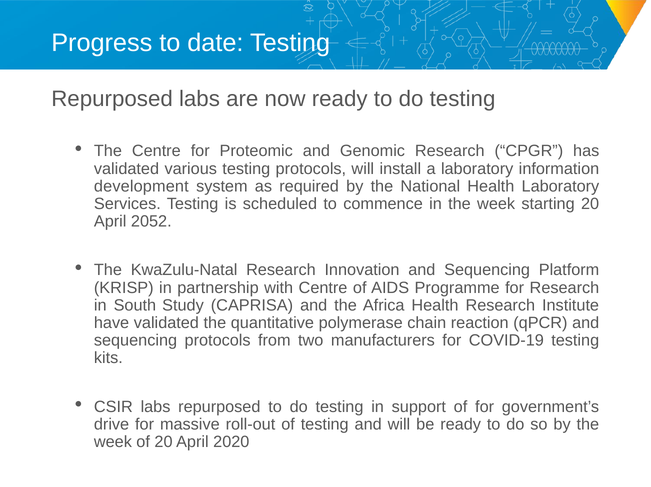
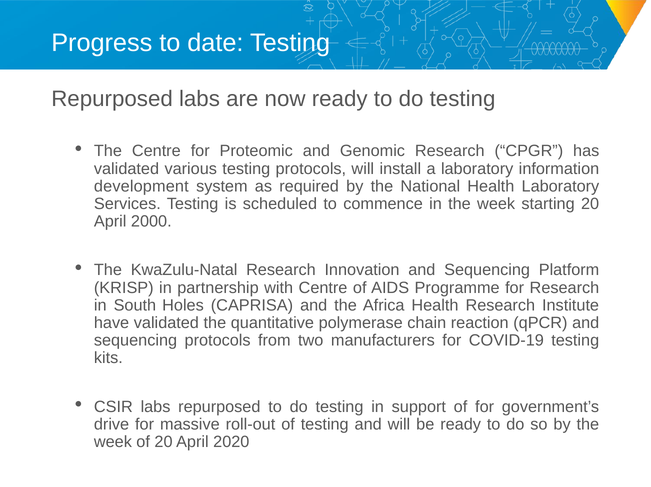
2052: 2052 -> 2000
Study: Study -> Holes
